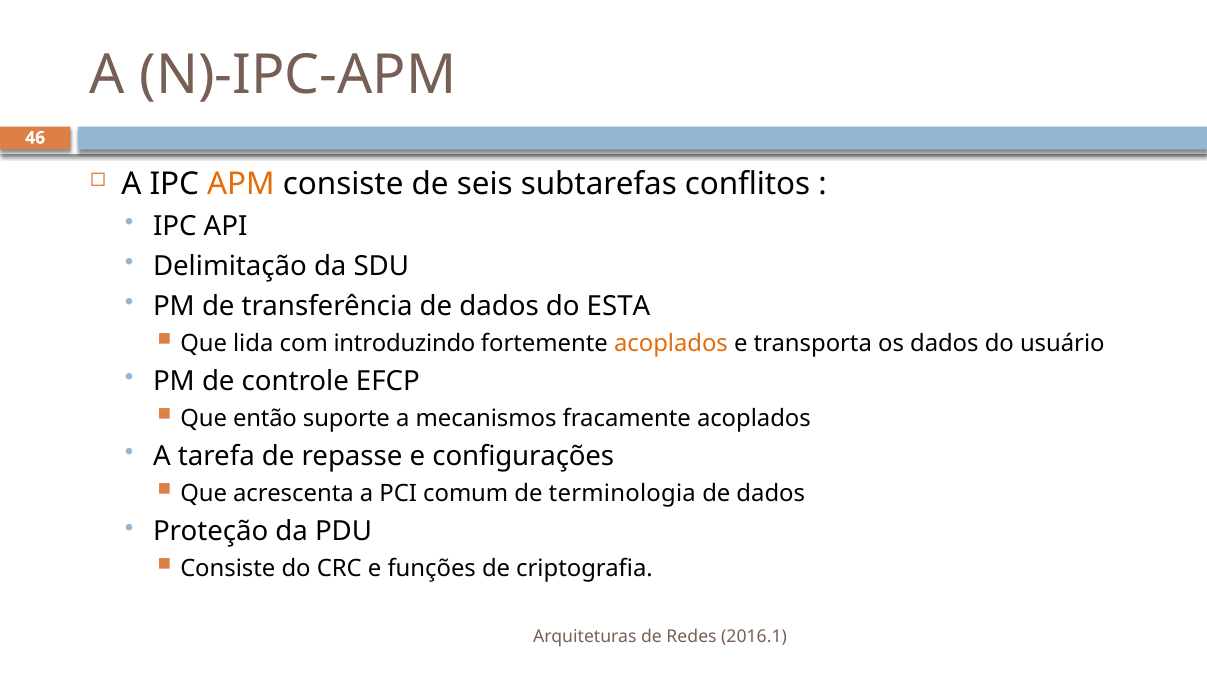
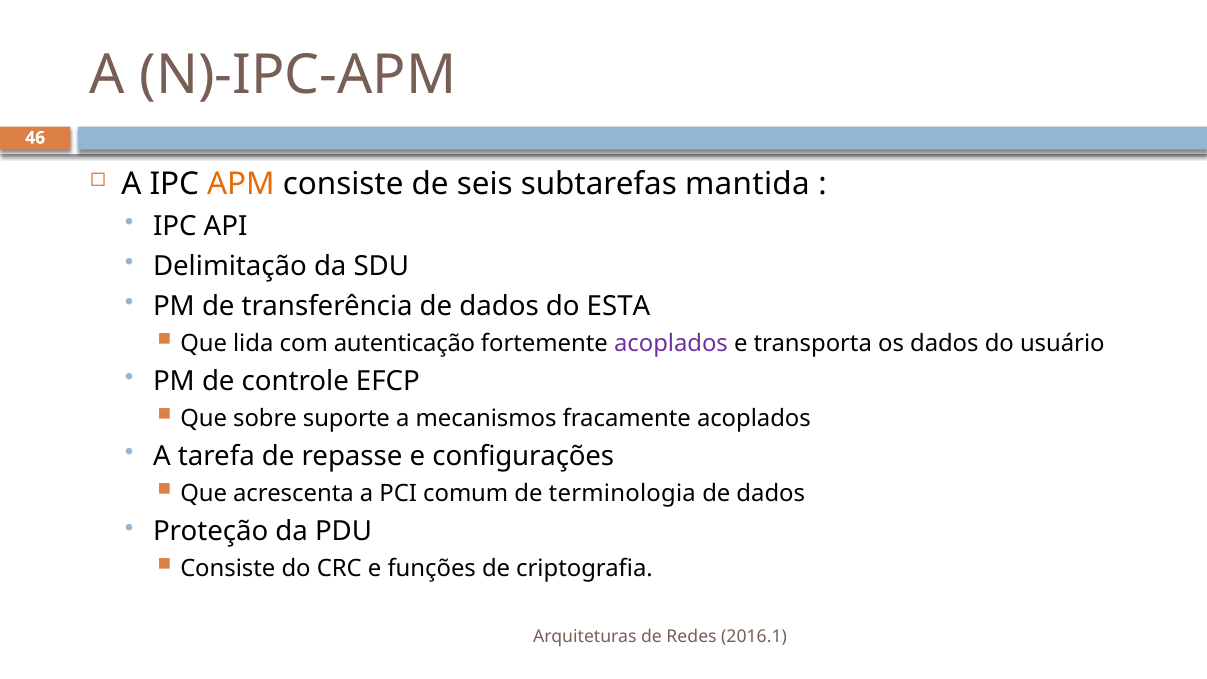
conflitos: conflitos -> mantida
introduzindo: introduzindo -> autenticação
acoplados at (671, 343) colour: orange -> purple
então: então -> sobre
